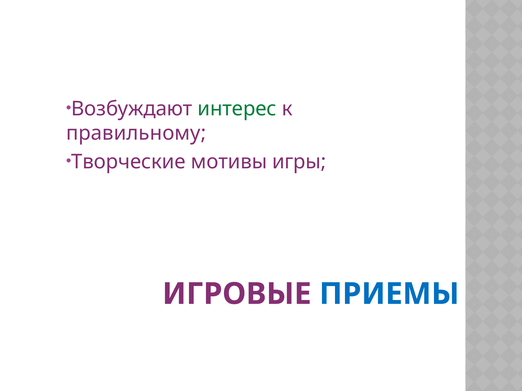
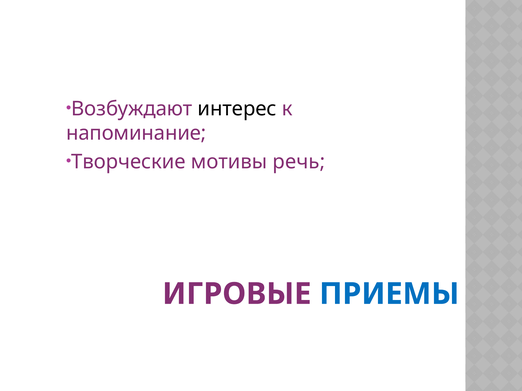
интерес colour: green -> black
правильному: правильному -> напоминание
игры: игры -> речь
